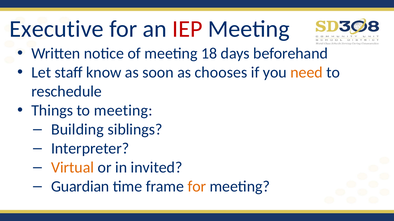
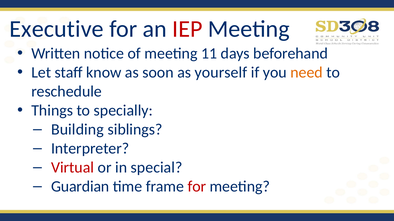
18: 18 -> 11
chooses: chooses -> yourself
to meeting: meeting -> specially
Virtual colour: orange -> red
invited: invited -> special
for at (197, 187) colour: orange -> red
